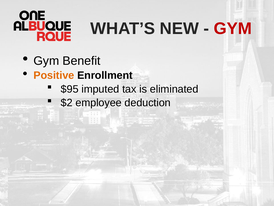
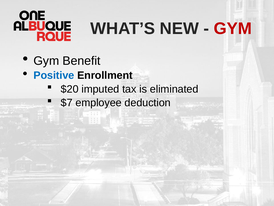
Positive colour: orange -> blue
$95: $95 -> $20
$2: $2 -> $7
